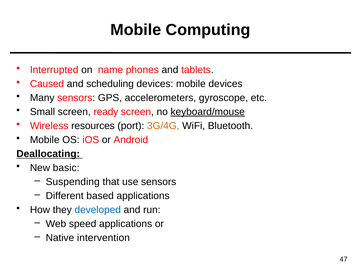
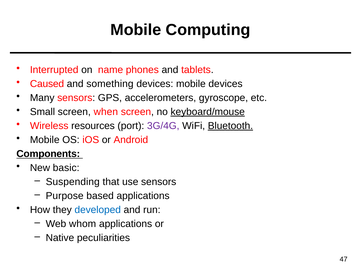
scheduling: scheduling -> something
ready: ready -> when
3G/4G colour: orange -> purple
Bluetooth underline: none -> present
Deallocating: Deallocating -> Components
Different: Different -> Purpose
speed: speed -> whom
intervention: intervention -> peculiarities
